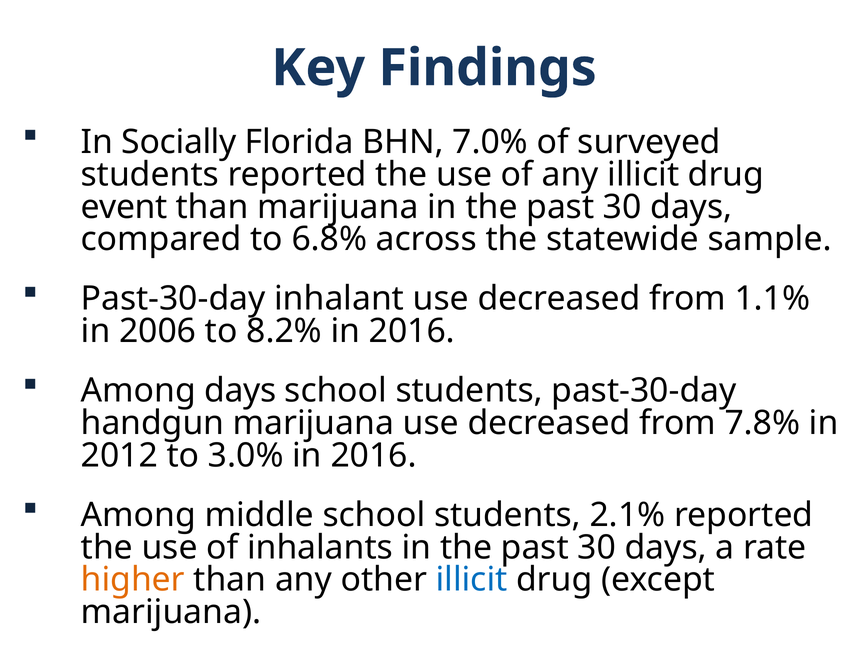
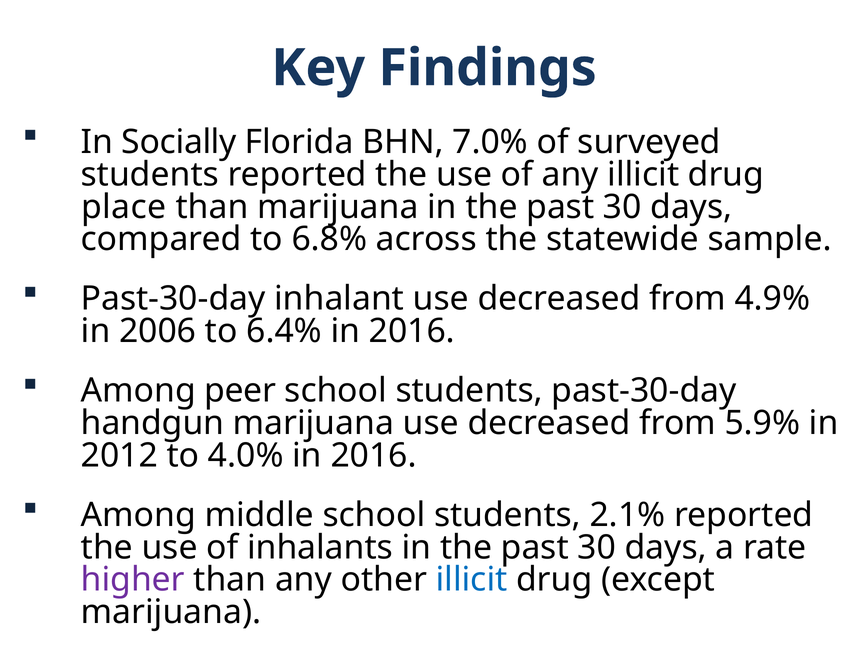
event: event -> place
1.1%: 1.1% -> 4.9%
8.2%: 8.2% -> 6.4%
Among days: days -> peer
7.8%: 7.8% -> 5.9%
3.0%: 3.0% -> 4.0%
higher colour: orange -> purple
